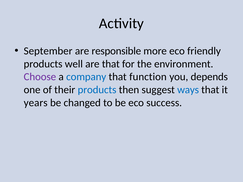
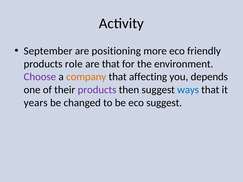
responsible: responsible -> positioning
well: well -> role
company colour: blue -> orange
function: function -> affecting
products at (97, 90) colour: blue -> purple
eco success: success -> suggest
